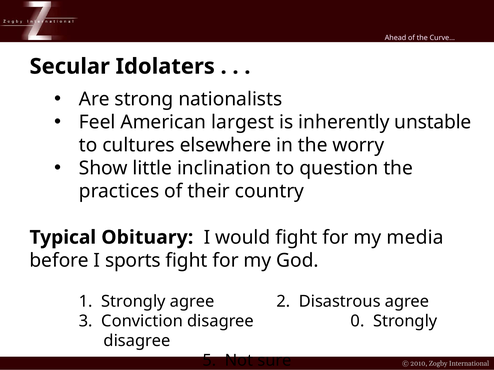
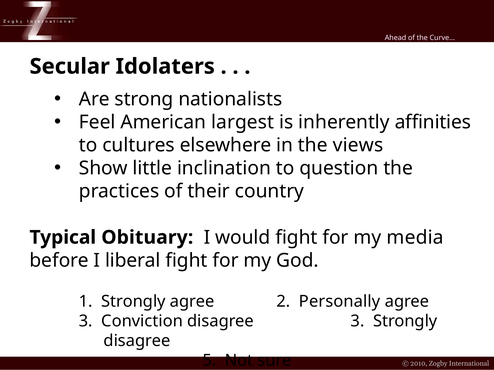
unstable: unstable -> affinities
worry: worry -> views
sports: sports -> liberal
Disastrous: Disastrous -> Personally
disagree 0: 0 -> 3
